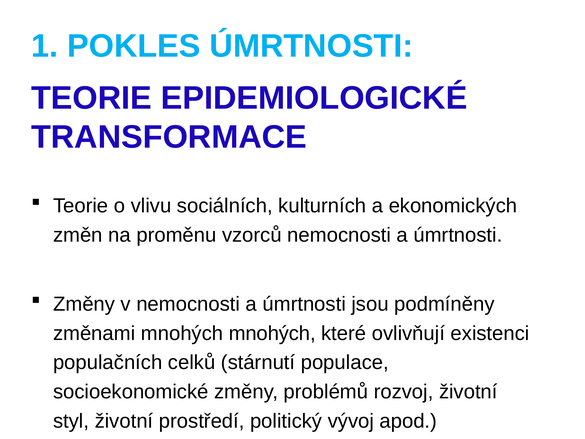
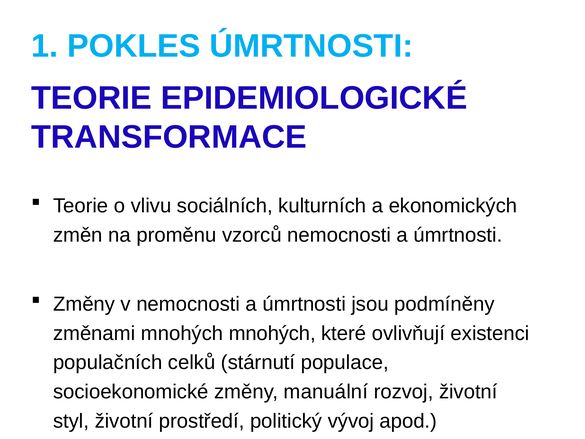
problémů: problémů -> manuální
